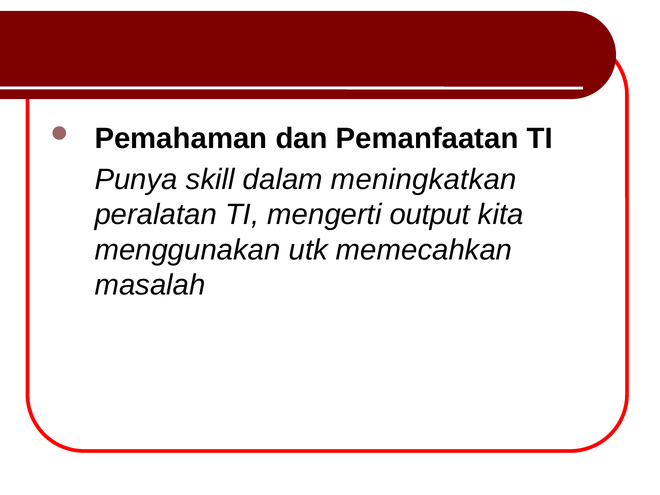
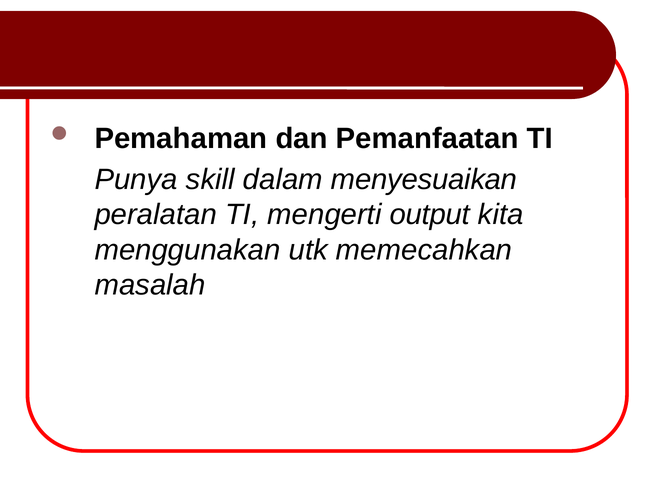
meningkatkan: meningkatkan -> menyesuaikan
